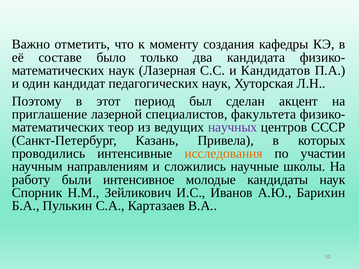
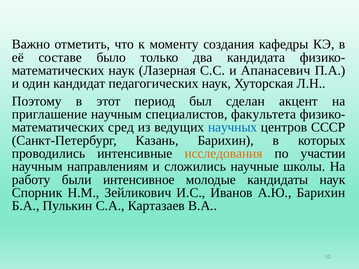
Кандидатов: Кандидатов -> Апанасевич
приглашение лазерной: лазерной -> научным
теор: теор -> сред
научных colour: purple -> blue
Казань Привела: Привела -> Барихин
